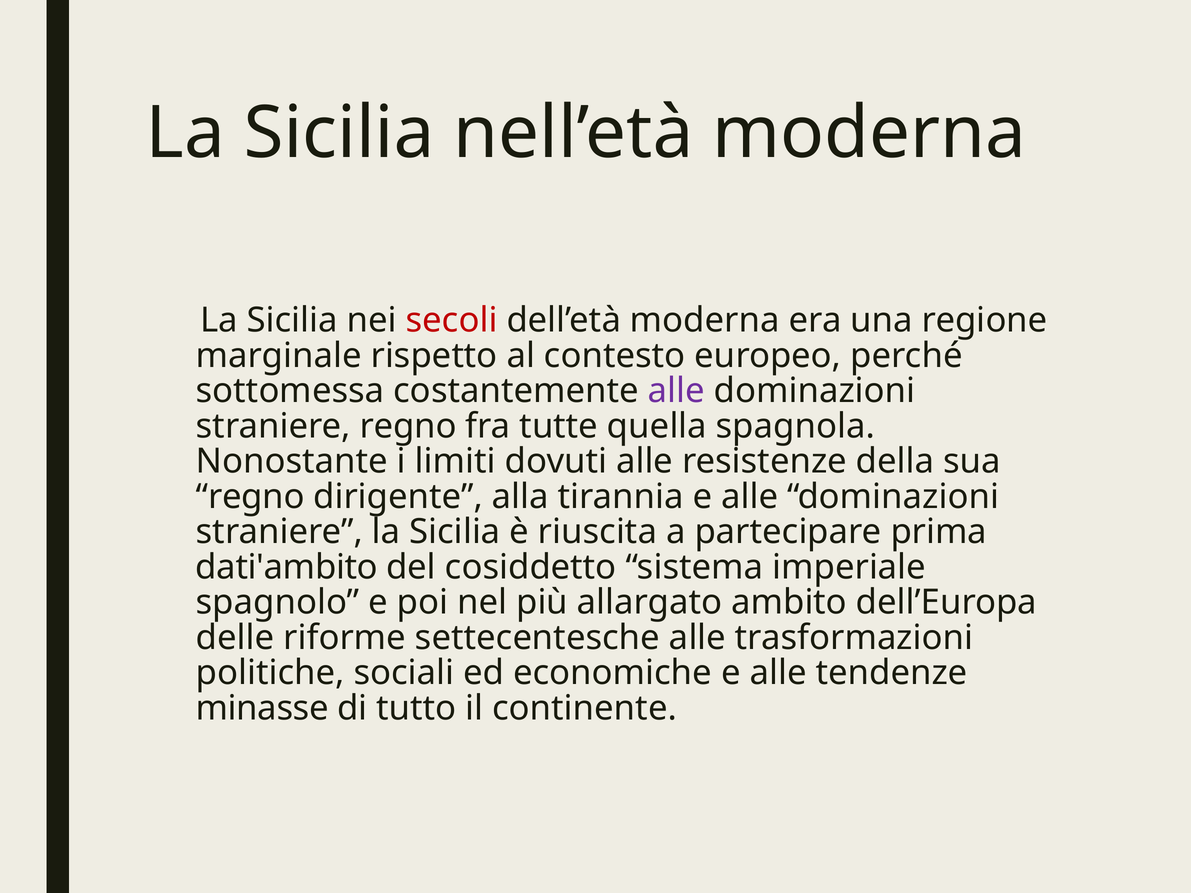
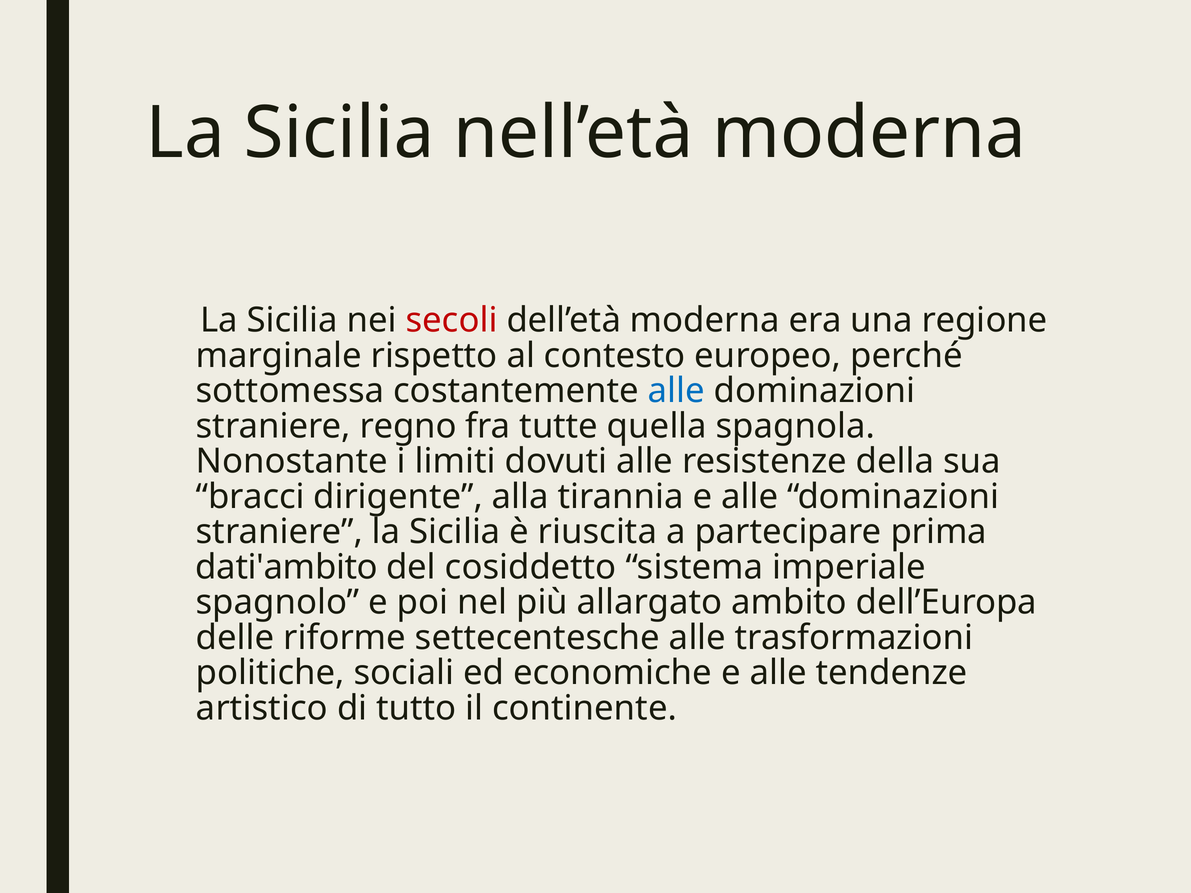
alle at (676, 391) colour: purple -> blue
regno at (250, 497): regno -> bracci
minasse: minasse -> artistico
